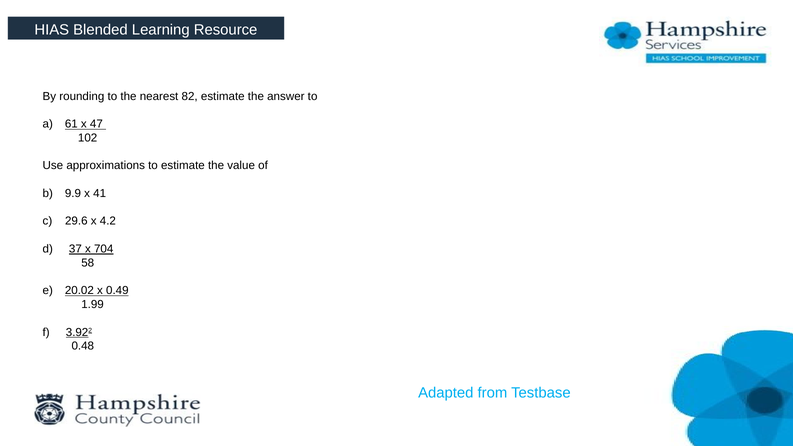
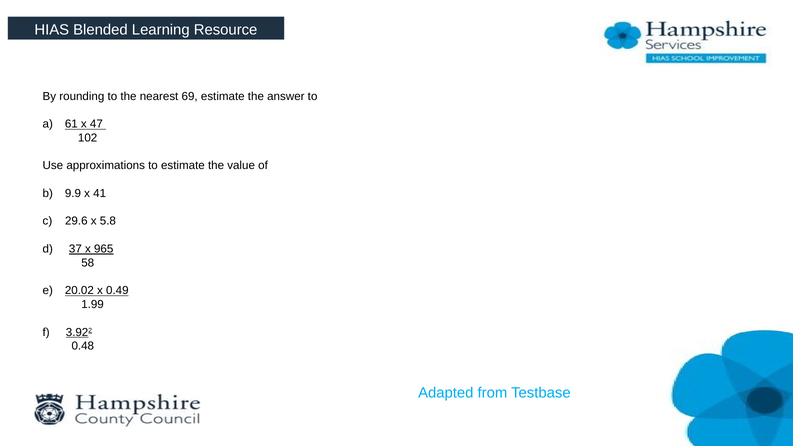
82: 82 -> 69
4.2: 4.2 -> 5.8
704: 704 -> 965
